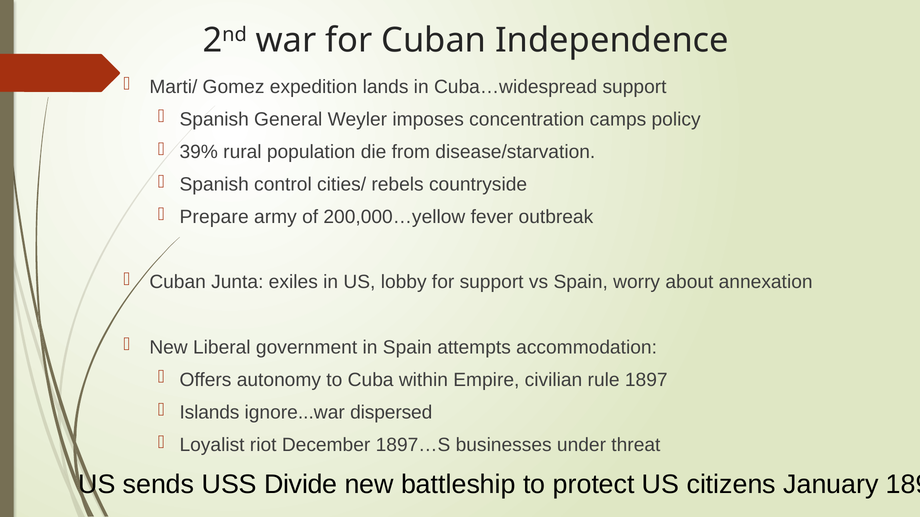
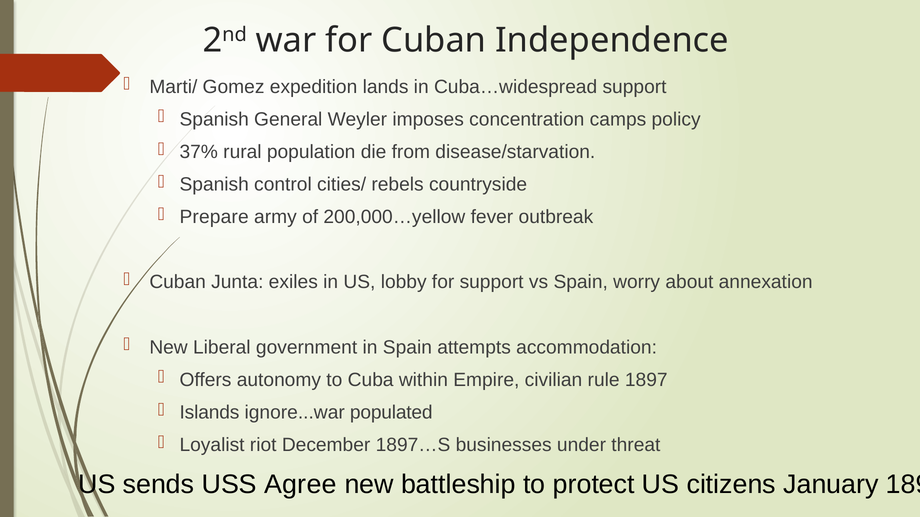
39%: 39% -> 37%
dispersed: dispersed -> populated
Divide: Divide -> Agree
